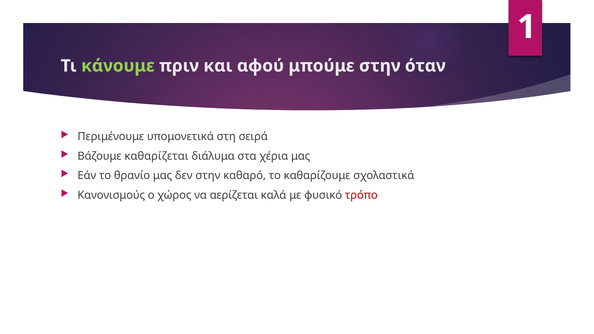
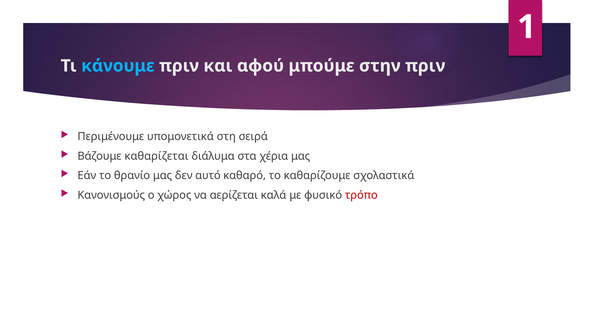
κάνουμε colour: light green -> light blue
στην όταν: όταν -> πριν
δεν στην: στην -> αυτό
